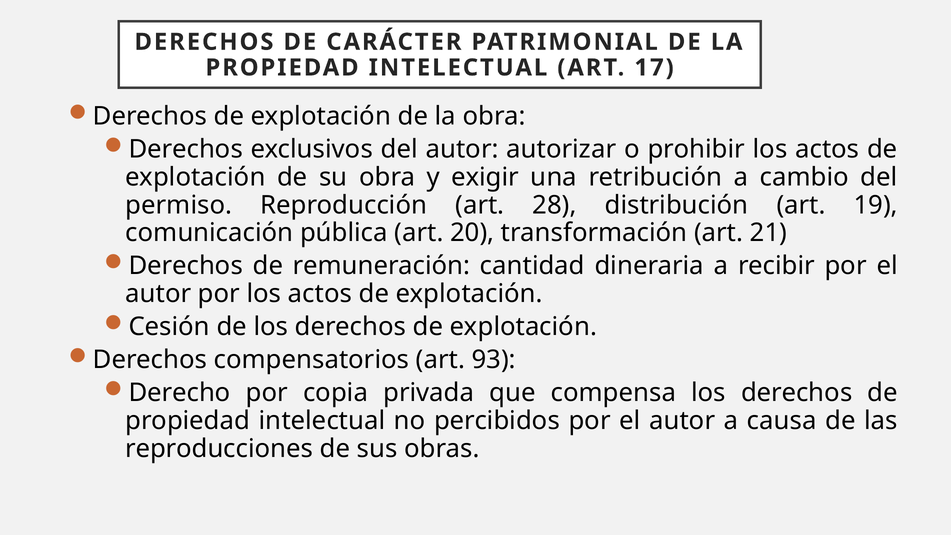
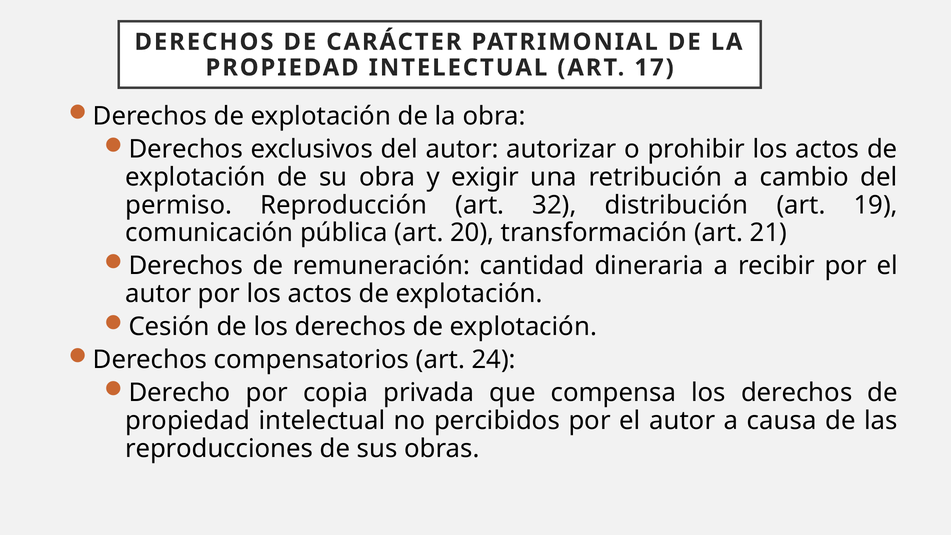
28: 28 -> 32
93: 93 -> 24
